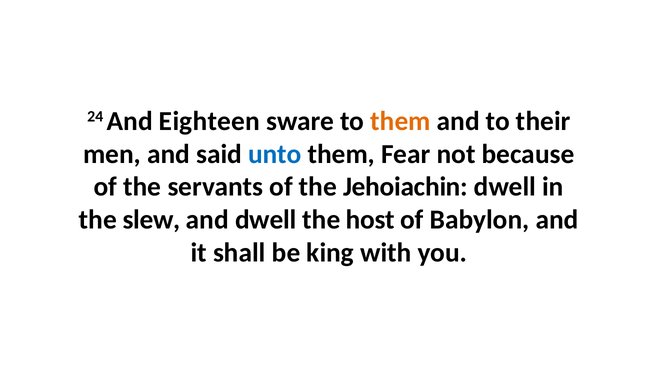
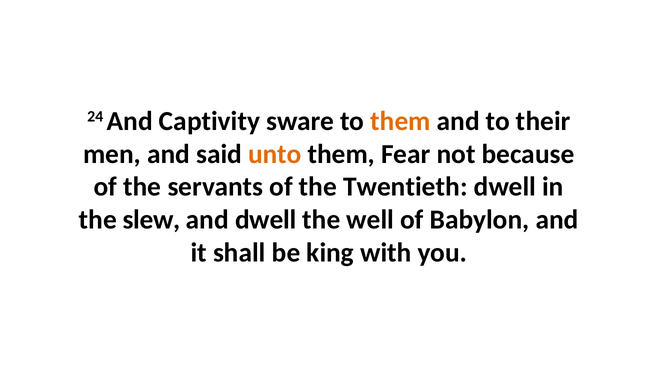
Eighteen: Eighteen -> Captivity
unto colour: blue -> orange
Jehoiachin: Jehoiachin -> Twentieth
host: host -> well
